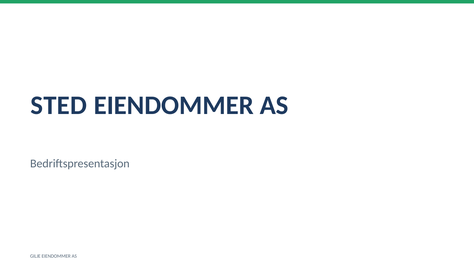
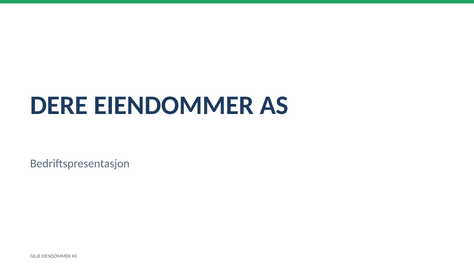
STED: STED -> DERE
